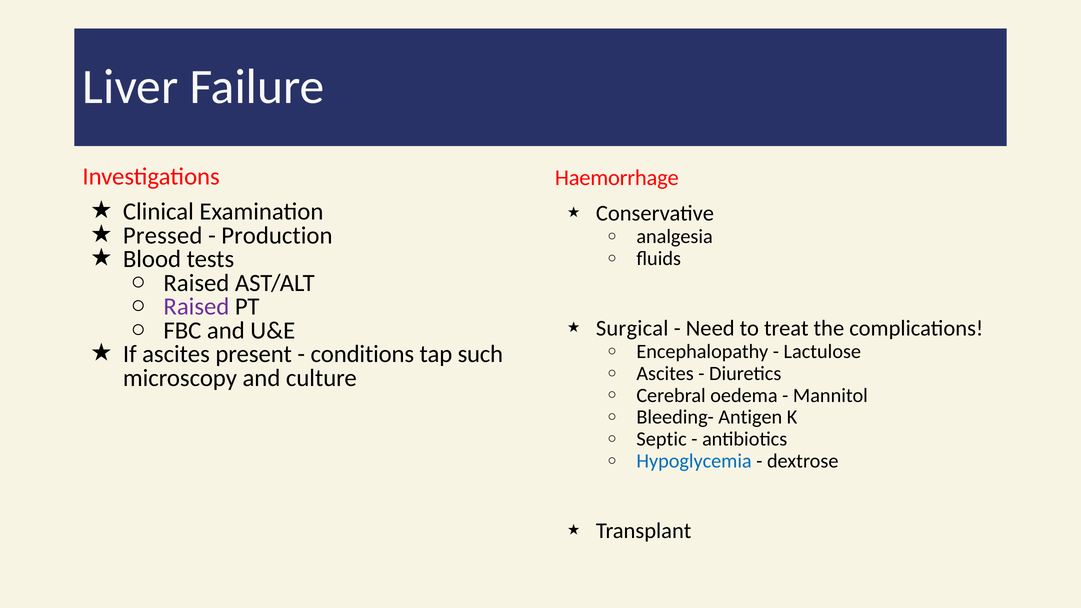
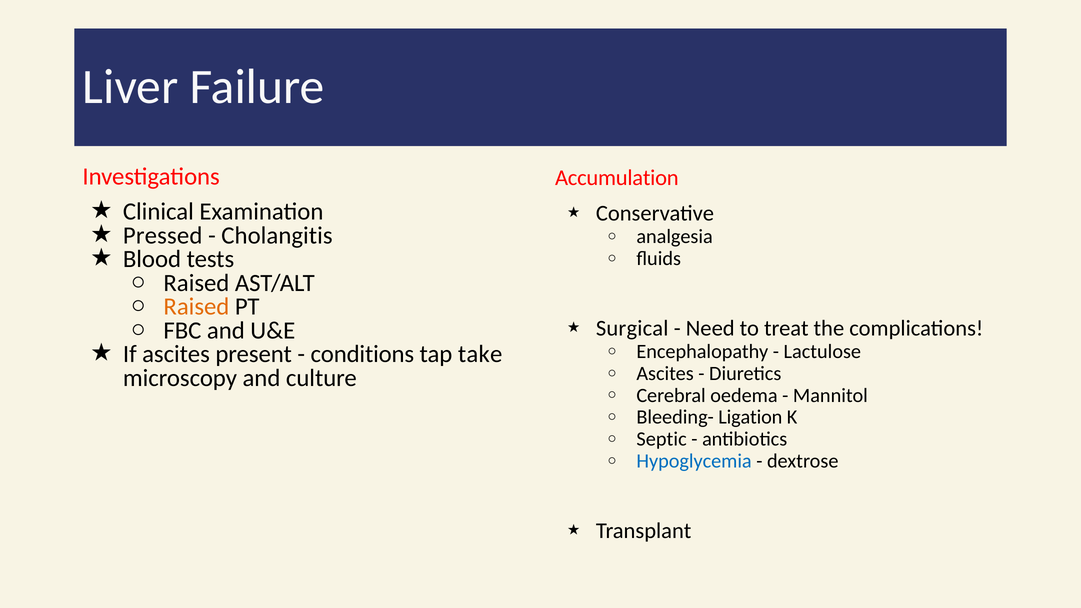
Haemorrhage: Haemorrhage -> Accumulation
Production: Production -> Cholangitis
Raised at (196, 307) colour: purple -> orange
such: such -> take
Antigen: Antigen -> Ligation
